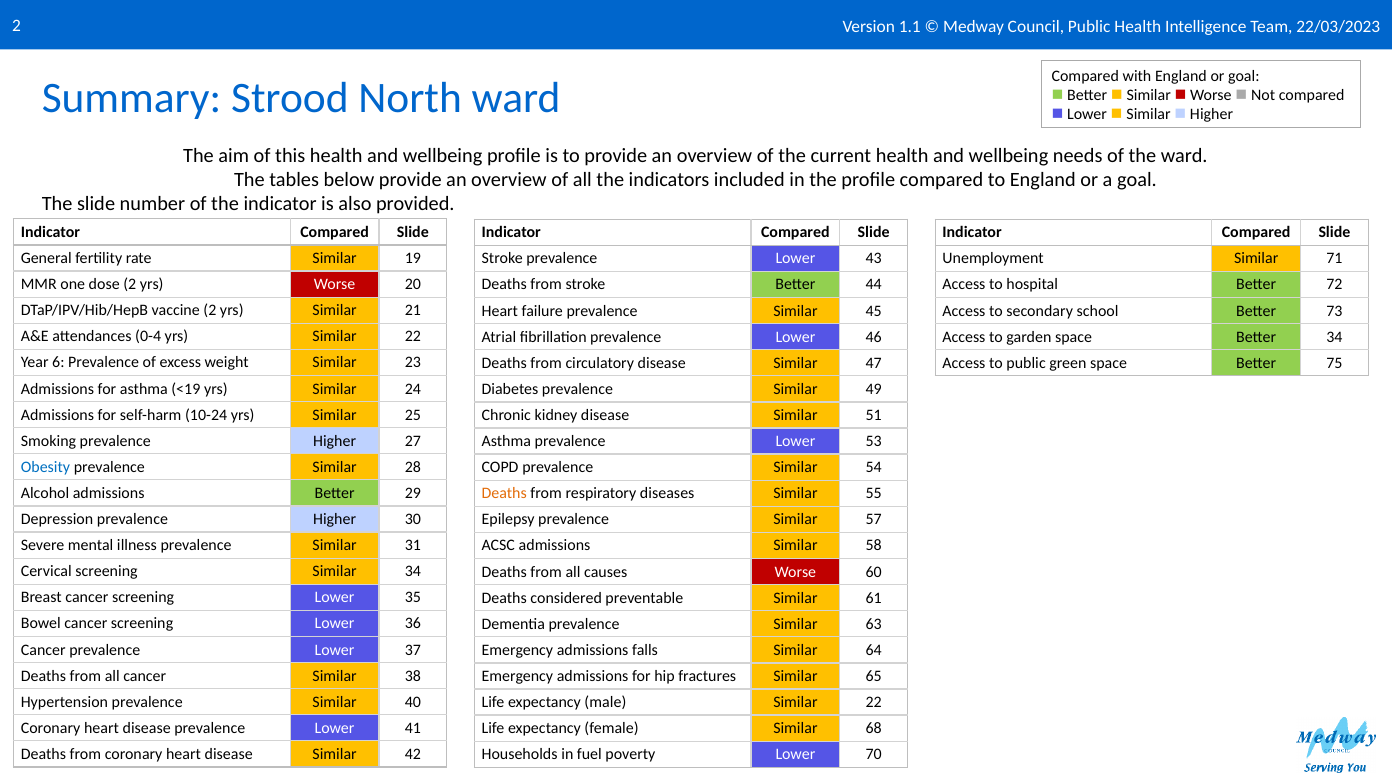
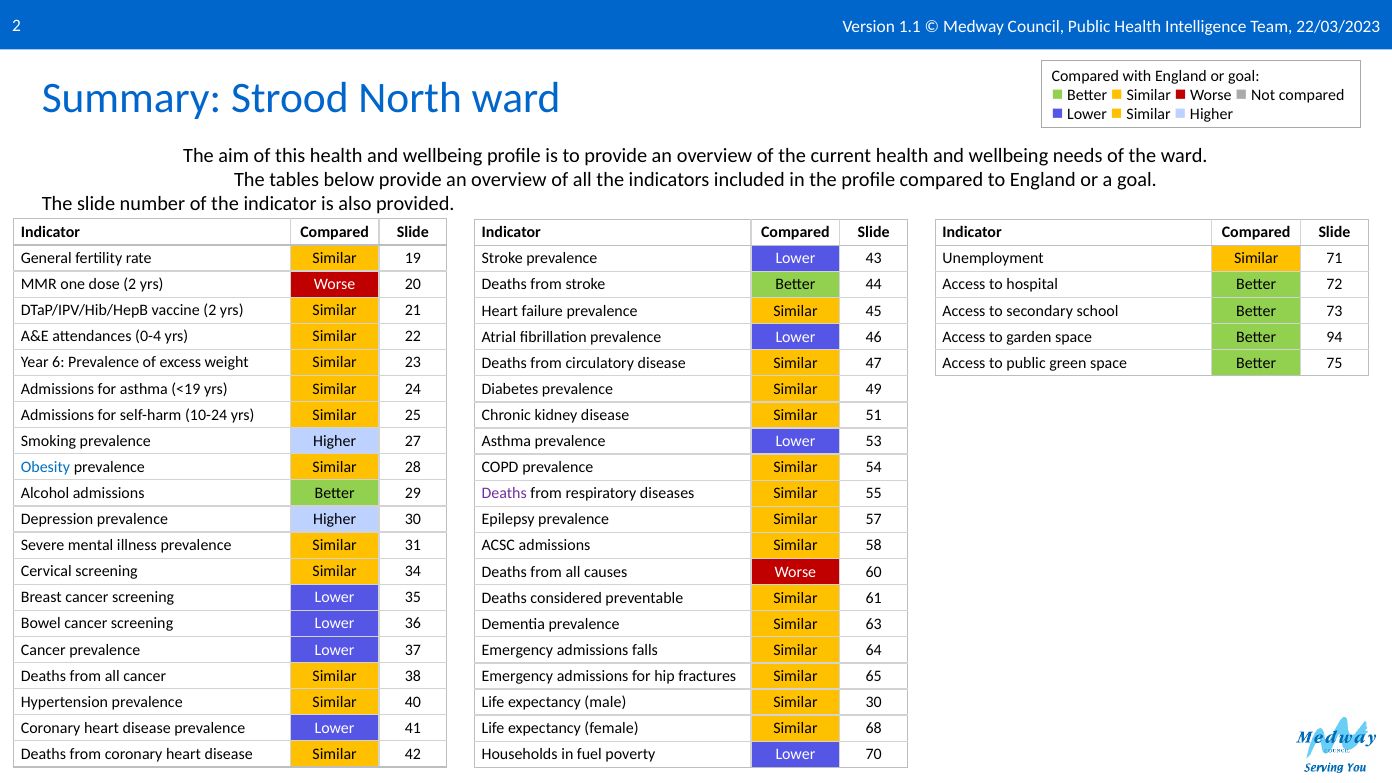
Better 34: 34 -> 94
Deaths at (504, 493) colour: orange -> purple
male Similar 22: 22 -> 30
